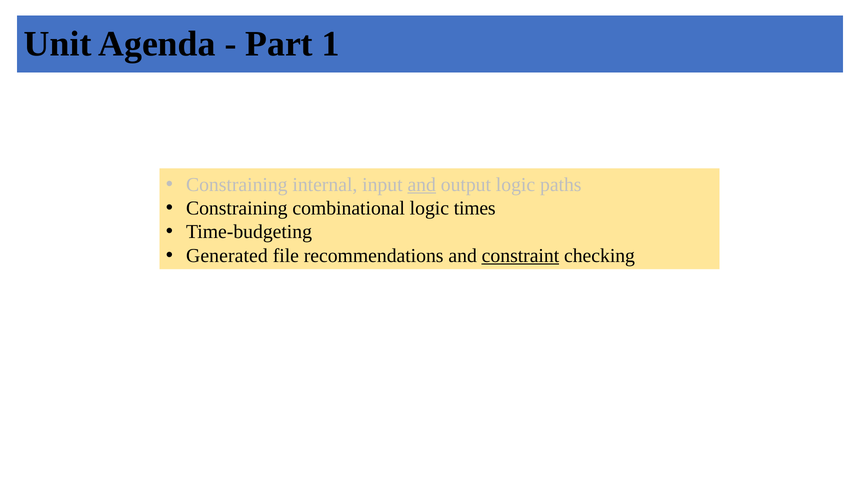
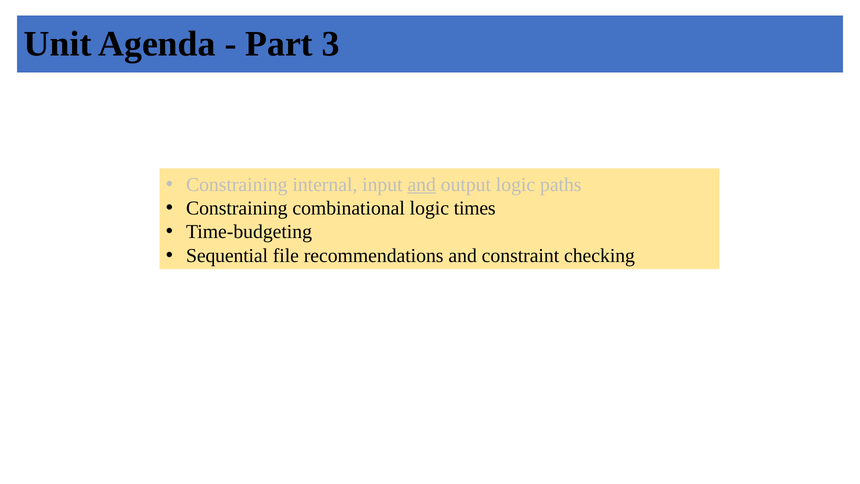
1: 1 -> 3
Generated: Generated -> Sequential
constraint underline: present -> none
